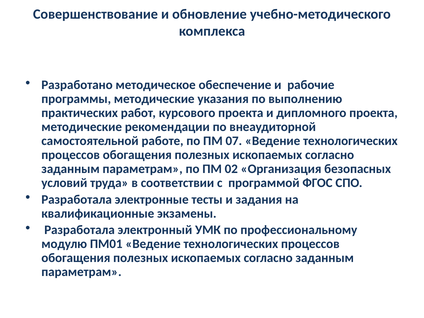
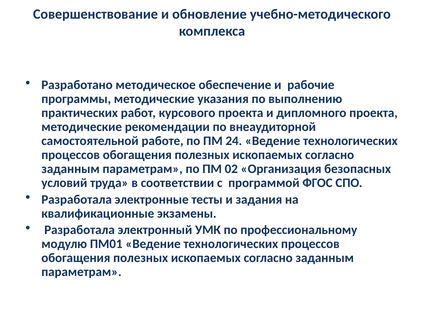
07: 07 -> 24
